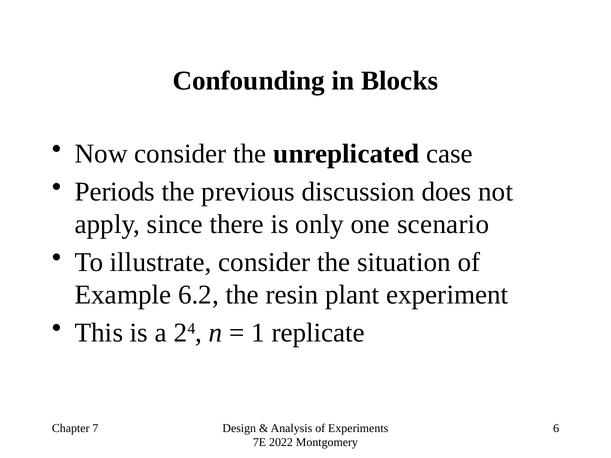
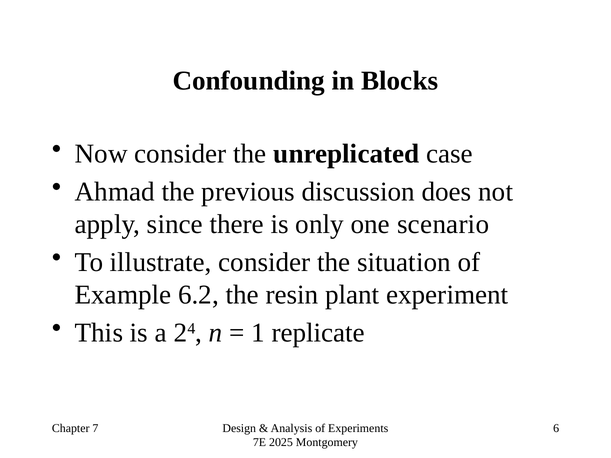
Periods: Periods -> Ahmad
2022: 2022 -> 2025
